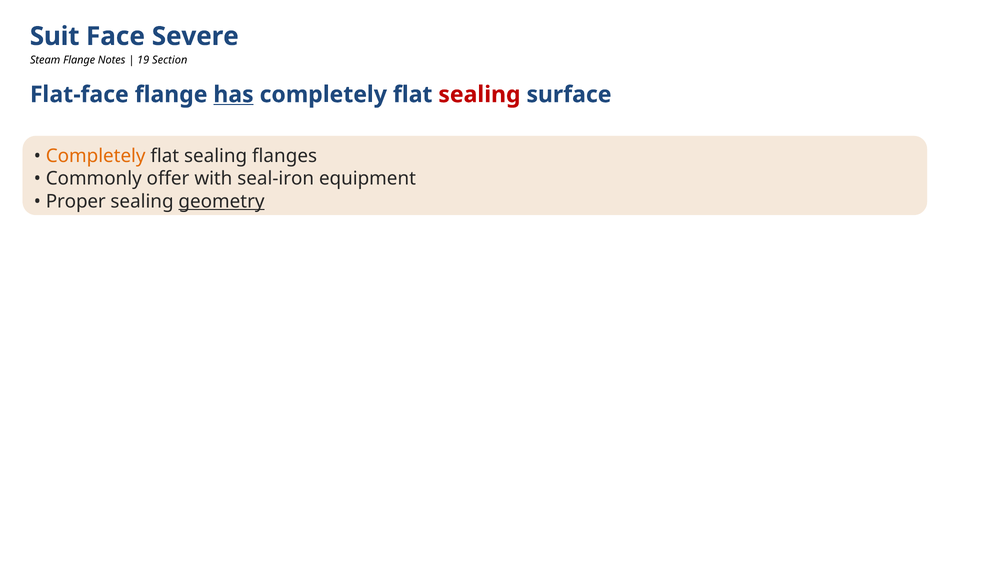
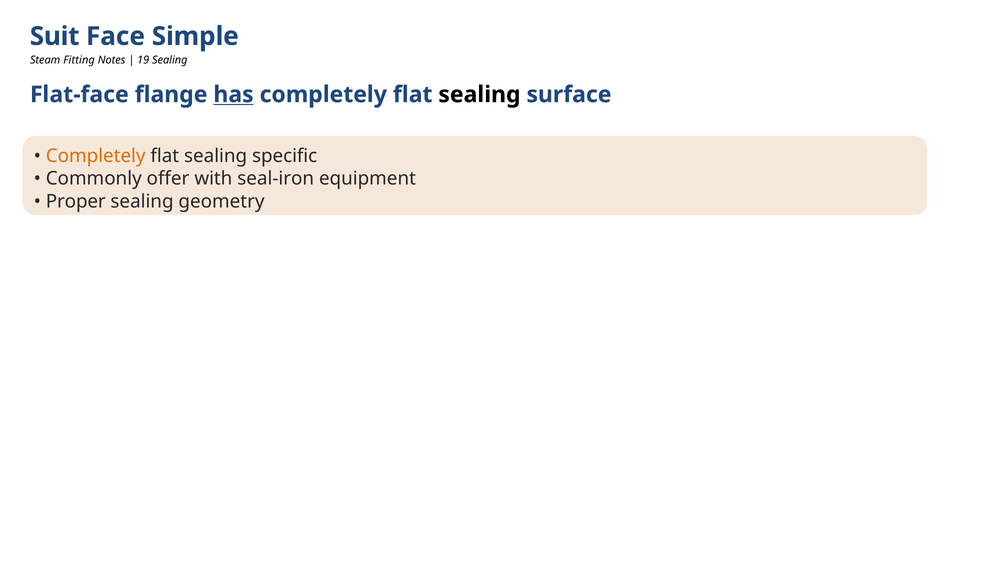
Severe: Severe -> Simple
Steam Flange: Flange -> Fitting
19 Section: Section -> Sealing
sealing at (479, 94) colour: red -> black
flanges: flanges -> specific
geometry underline: present -> none
